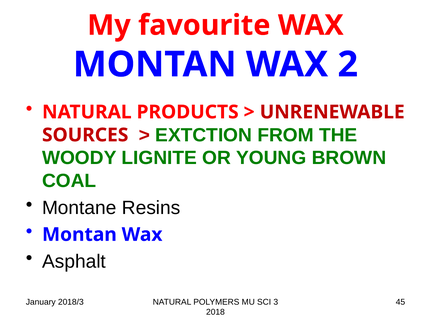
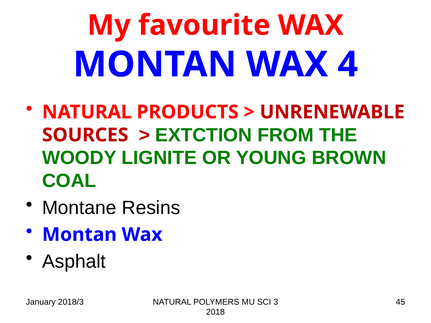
2: 2 -> 4
